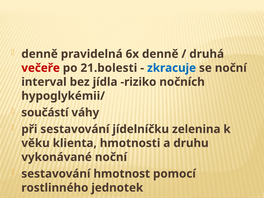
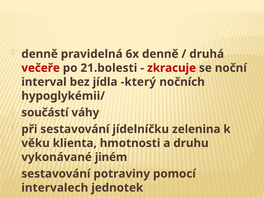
zkracuje colour: blue -> red
riziko: riziko -> který
vykonávané noční: noční -> jiném
hmotnost: hmotnost -> potraviny
rostlinného: rostlinného -> intervalech
